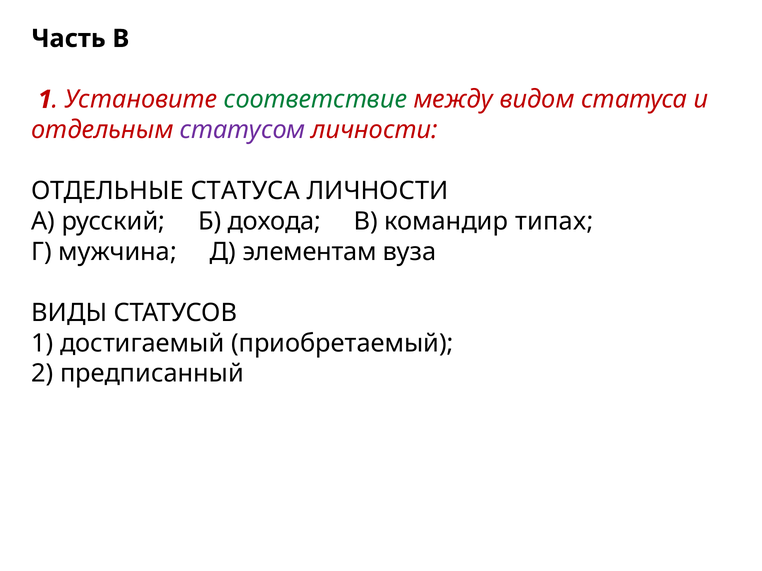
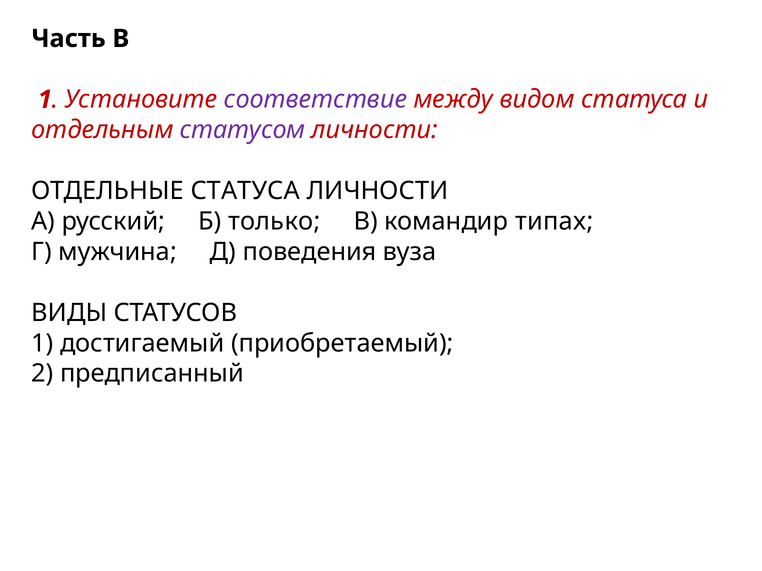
соответствие colour: green -> purple
дохода: дохода -> только
элементам: элементам -> поведения
